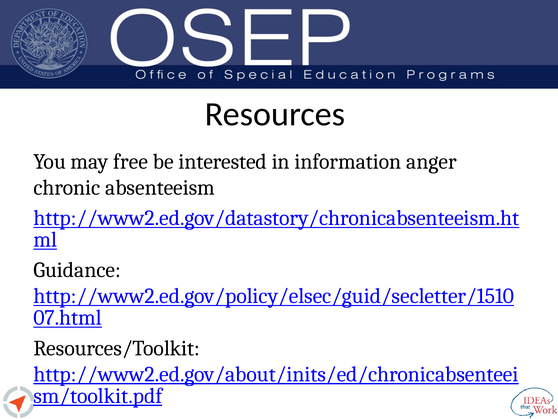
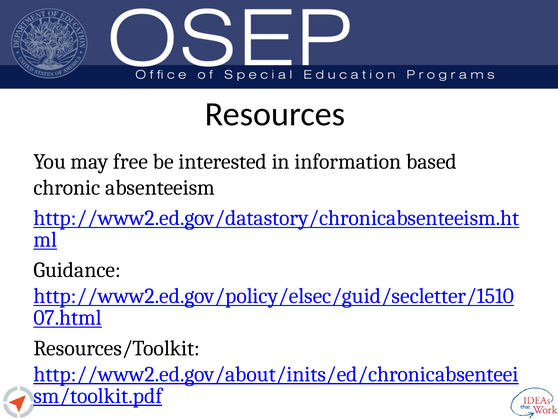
anger: anger -> based
